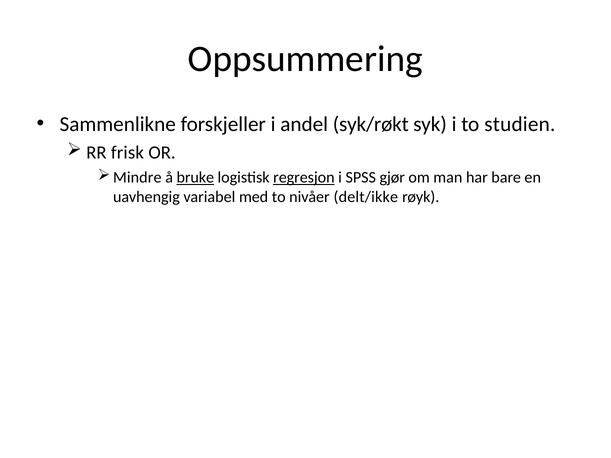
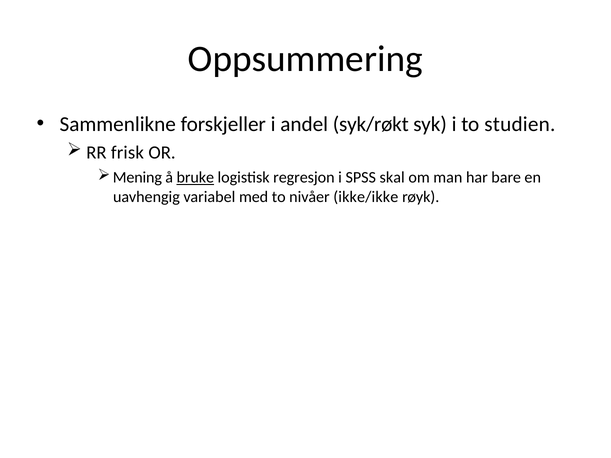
Mindre: Mindre -> Mening
regresjon underline: present -> none
gjør: gjør -> skal
delt/ikke: delt/ikke -> ikke/ikke
